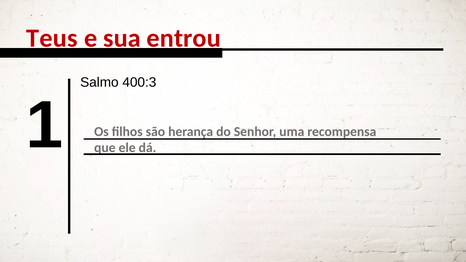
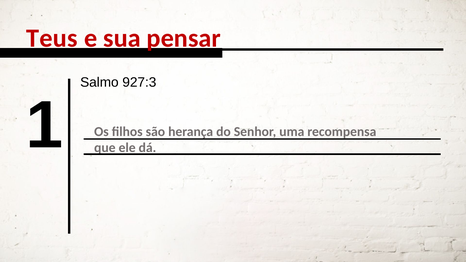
entrou: entrou -> pensar
400:3: 400:3 -> 927:3
